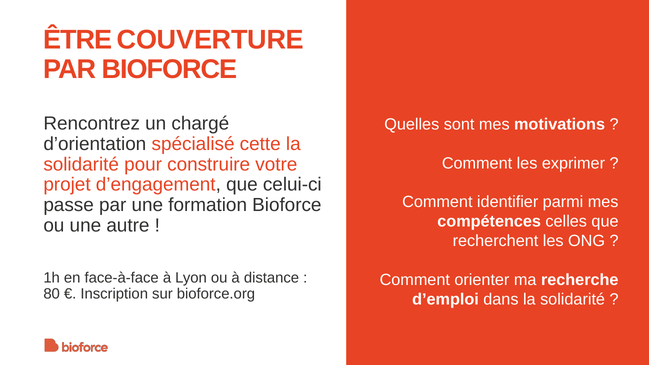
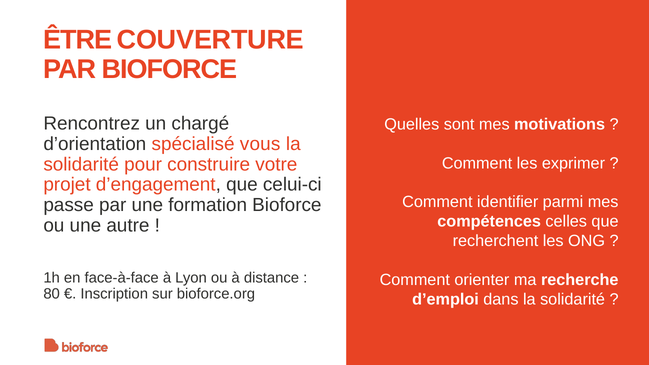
cette: cette -> vous
